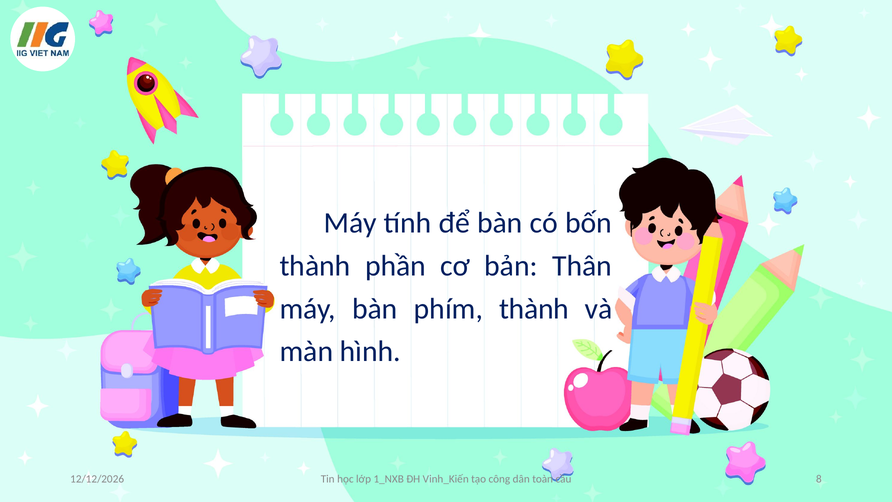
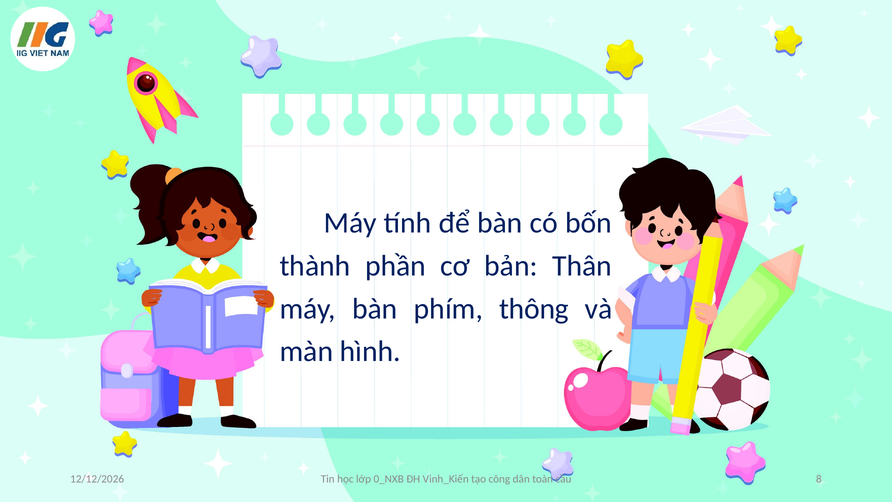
phím thành: thành -> thông
1_NXB: 1_NXB -> 0_NXB
